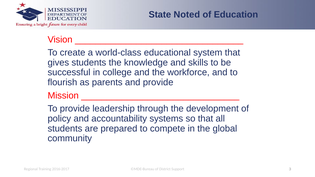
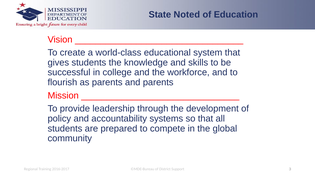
and provide: provide -> parents
